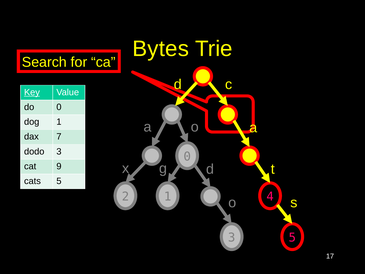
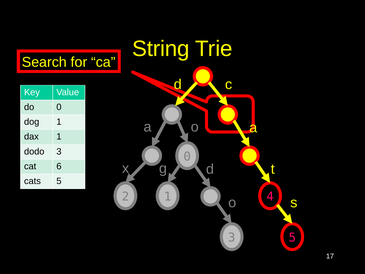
Bytes: Bytes -> String
Key underline: present -> none
dax 7: 7 -> 1
9: 9 -> 6
